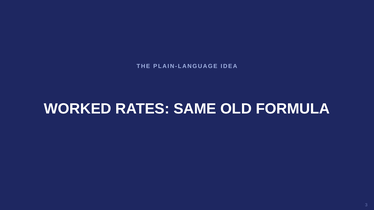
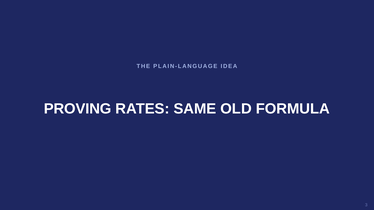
WORKED: WORKED -> PROVING
